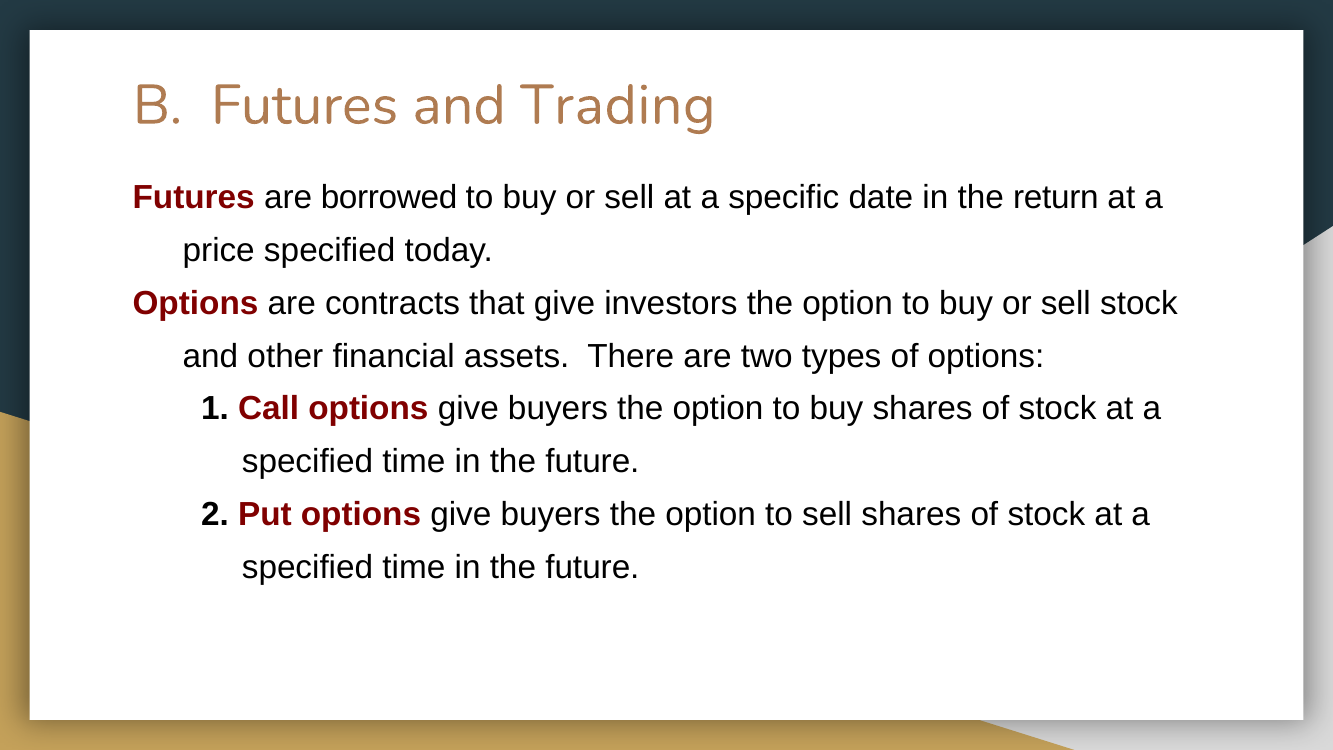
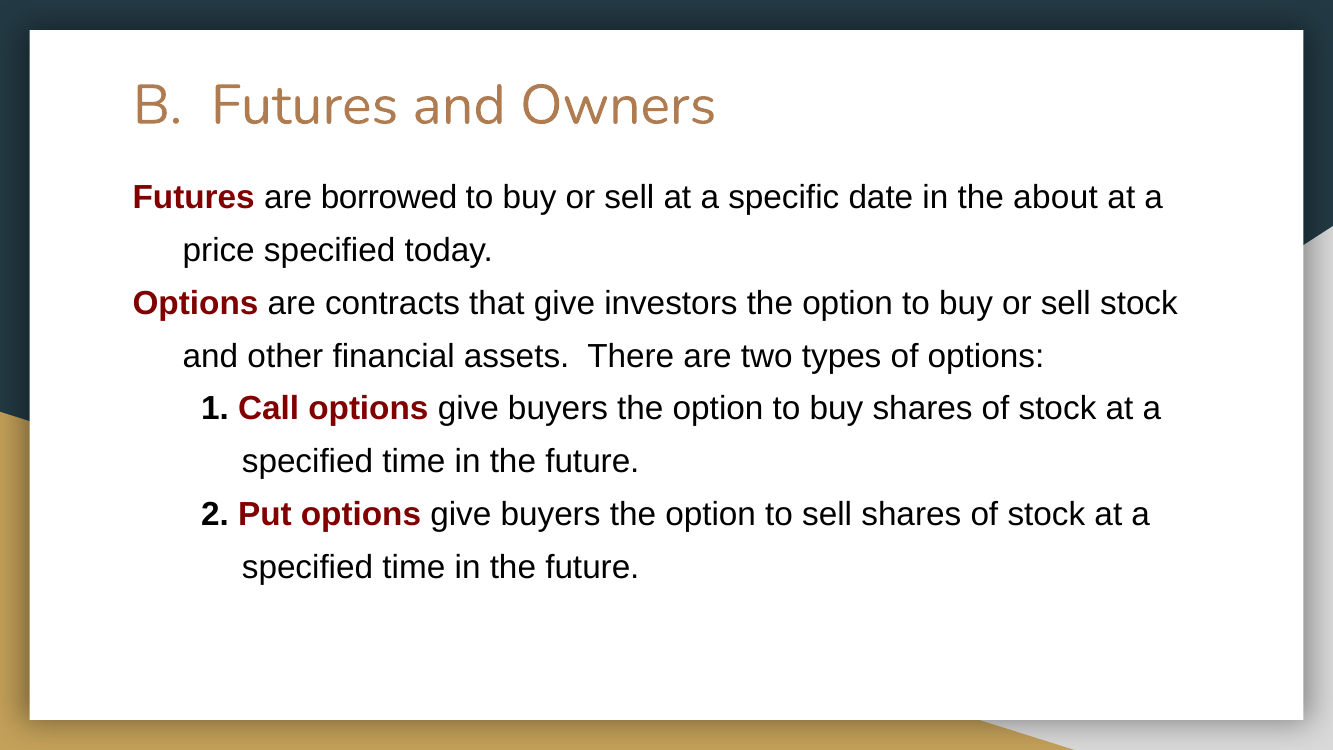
Trading: Trading -> Owners
return: return -> about
